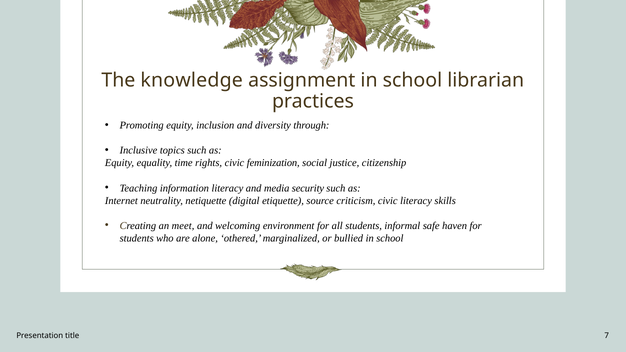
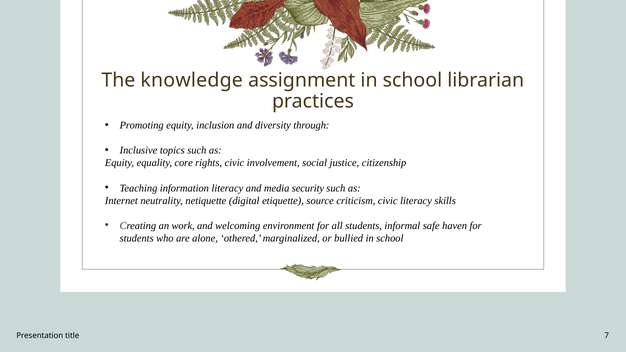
time: time -> core
feminization: feminization -> involvement
meet: meet -> work
